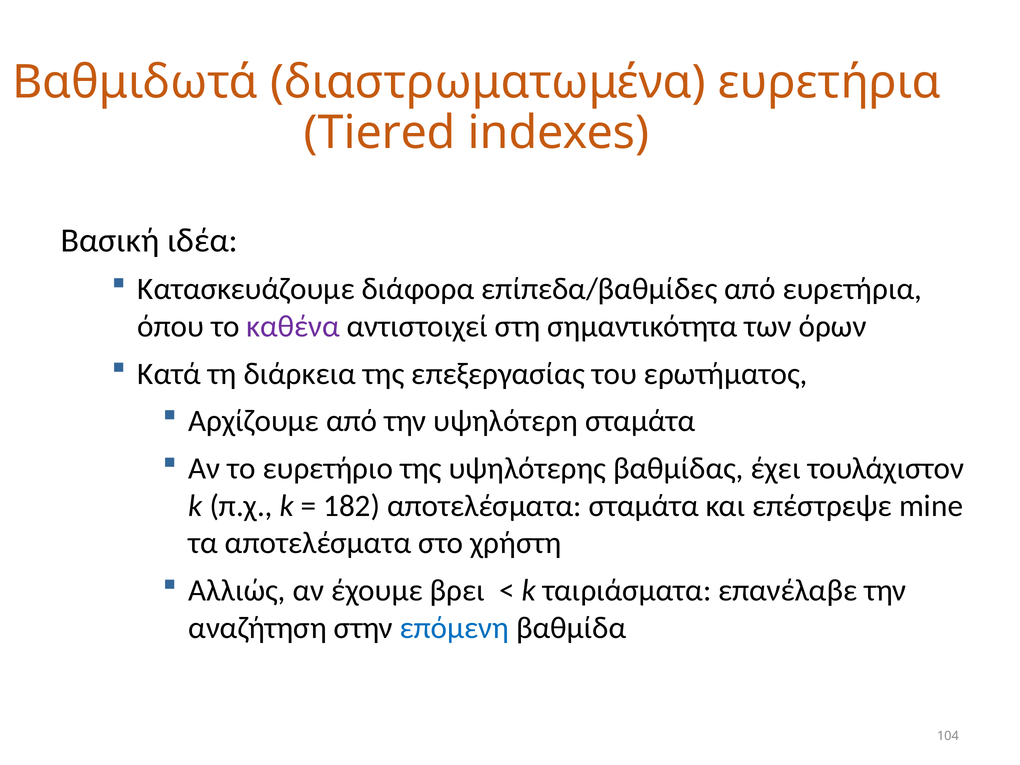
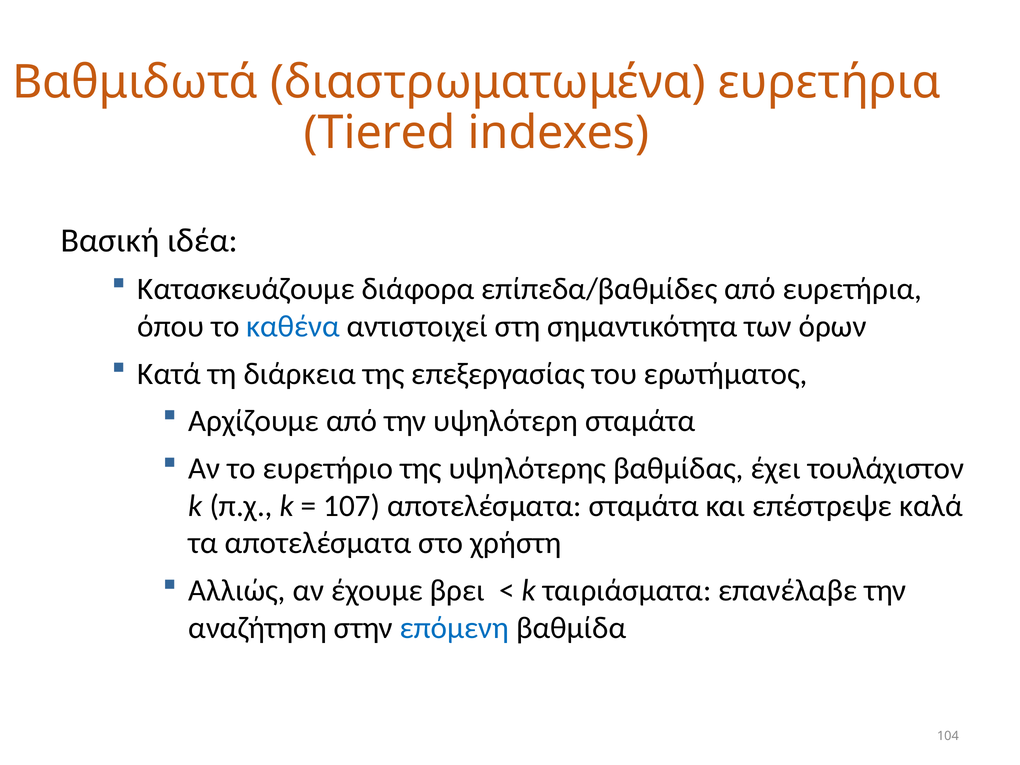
καθένα colour: purple -> blue
182: 182 -> 107
mine: mine -> καλά
